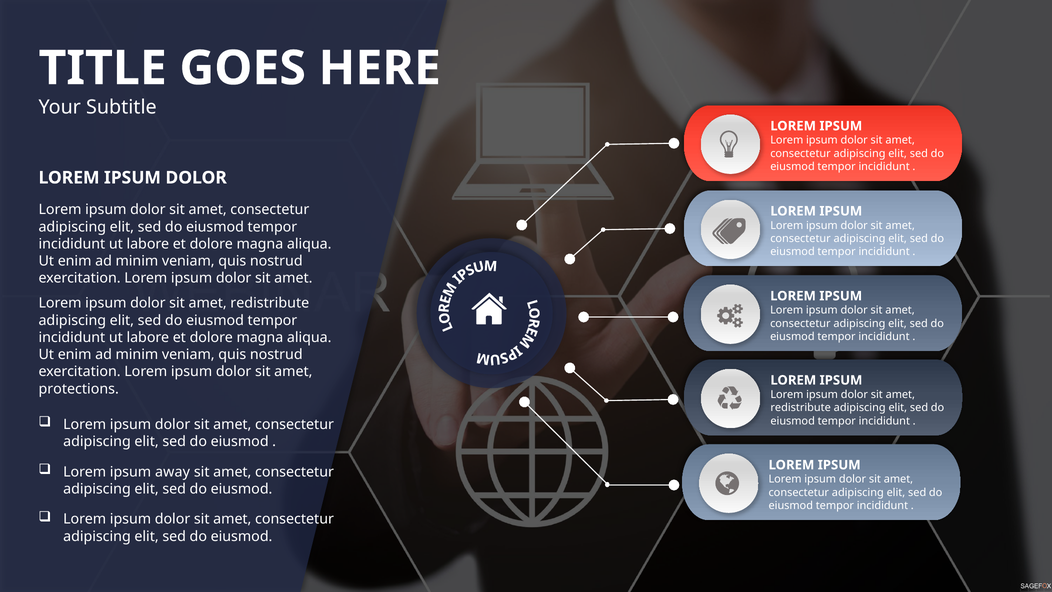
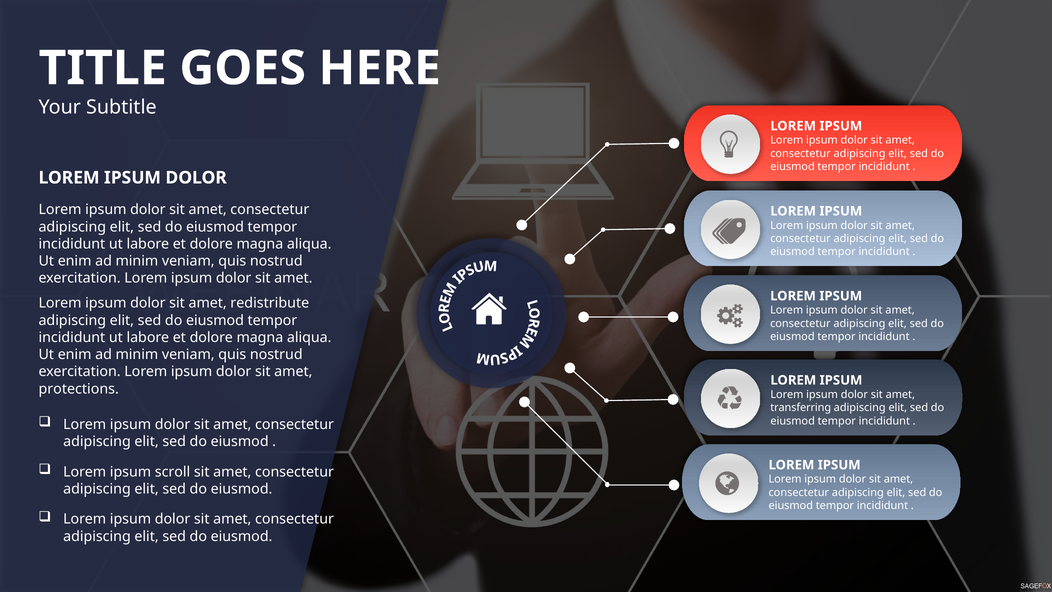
redistribute at (801, 408): redistribute -> transferring
away: away -> scroll
